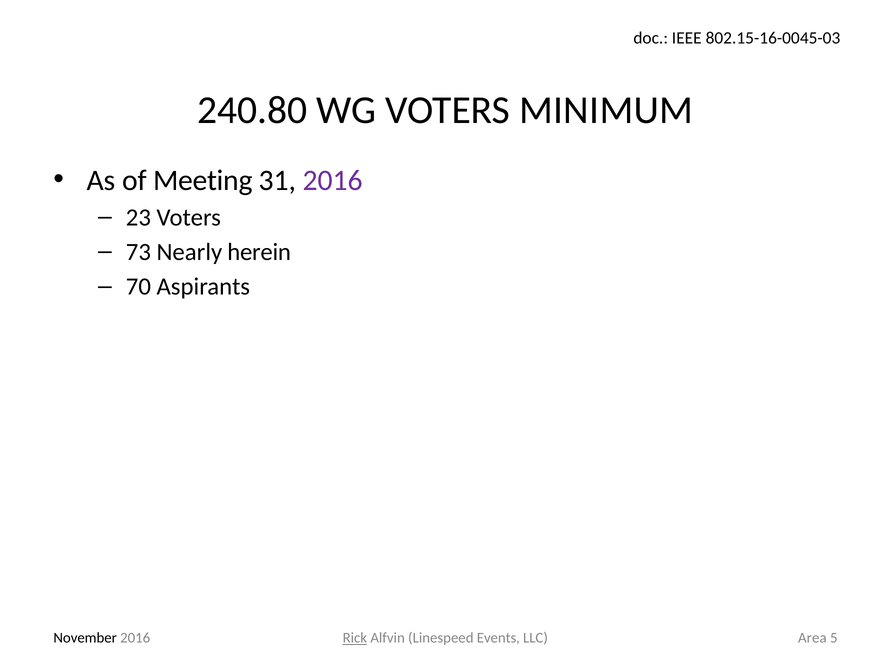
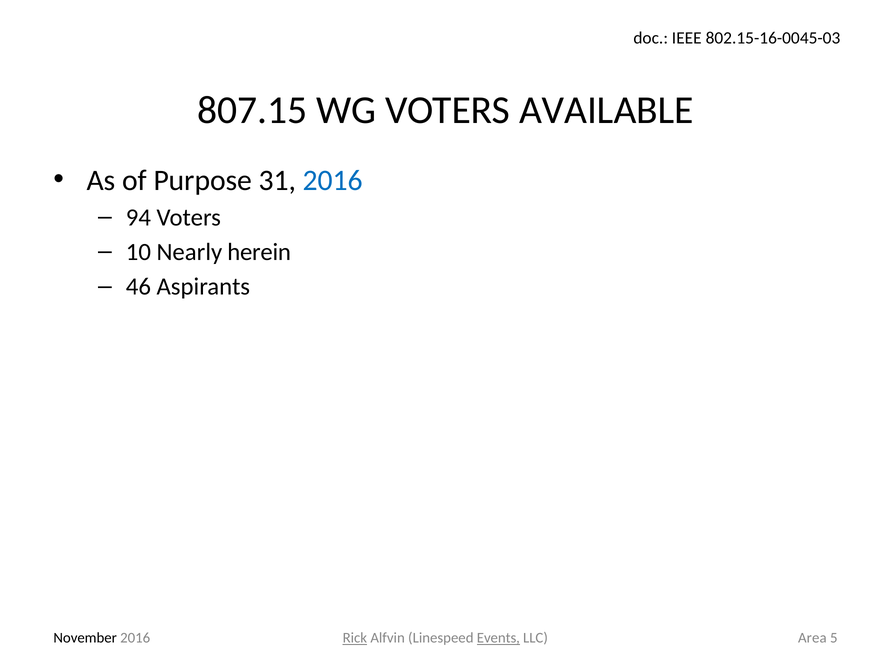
240.80: 240.80 -> 807.15
MINIMUM: MINIMUM -> AVAILABLE
Meeting: Meeting -> Purpose
2016 at (333, 180) colour: purple -> blue
23: 23 -> 94
73: 73 -> 10
70: 70 -> 46
Events underline: none -> present
